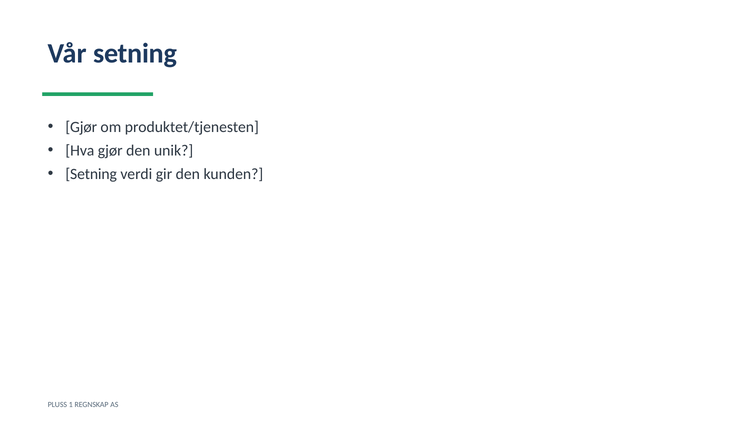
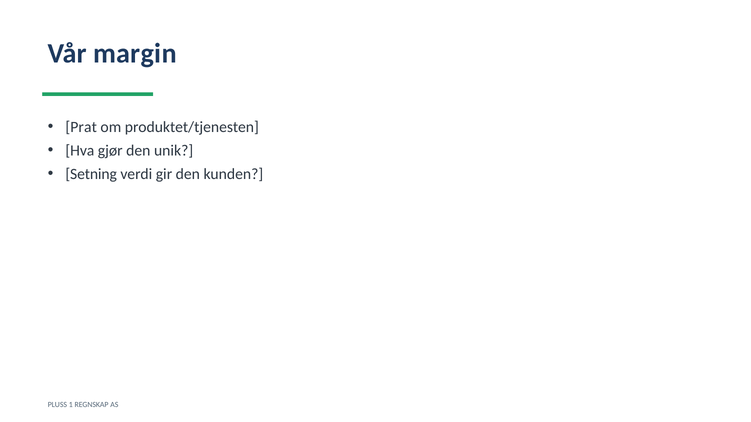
Vår setning: setning -> margin
Gjør at (81, 127): Gjør -> Prat
